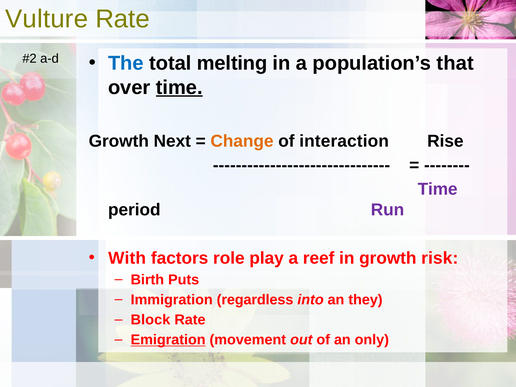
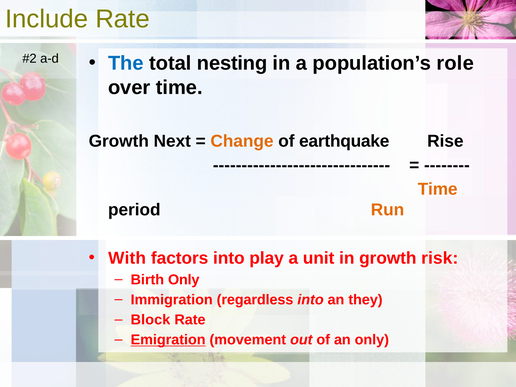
Vulture: Vulture -> Include
melting: melting -> nesting
that: that -> role
time at (179, 87) underline: present -> none
interaction: interaction -> earthquake
Time at (438, 189) colour: purple -> orange
Run colour: purple -> orange
factors role: role -> into
reef: reef -> unit
Birth Puts: Puts -> Only
